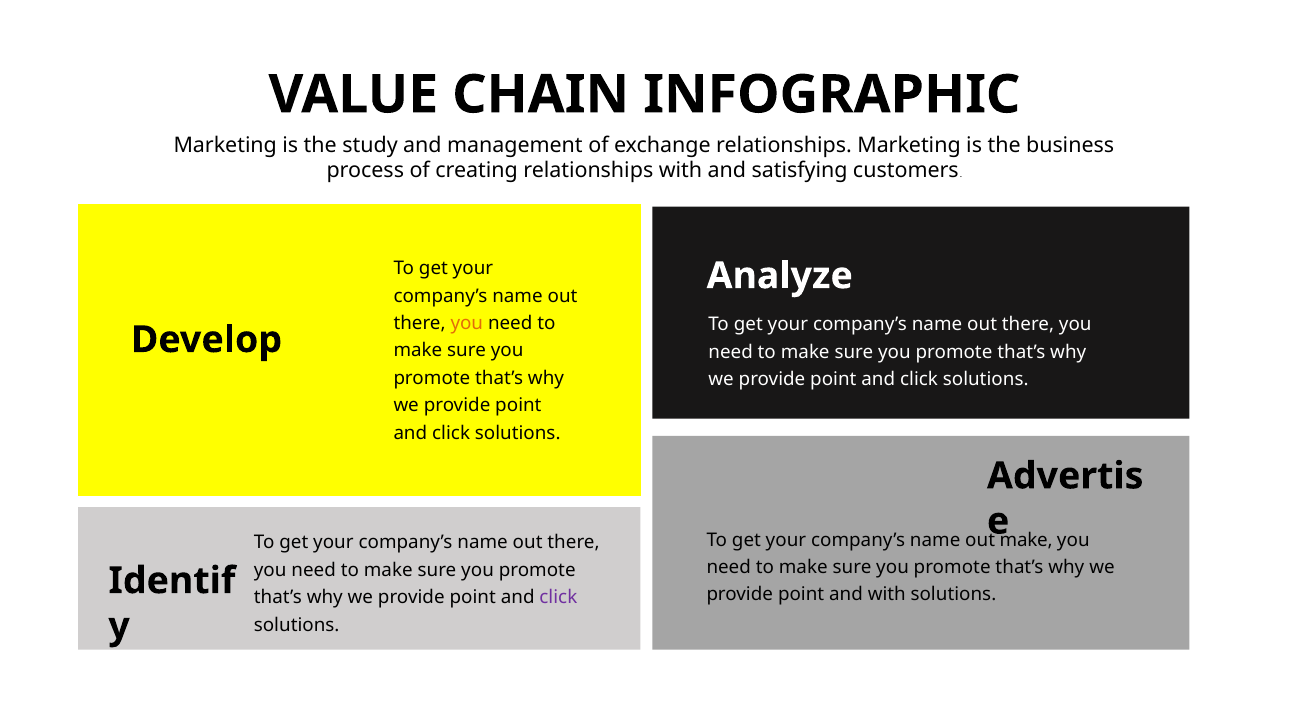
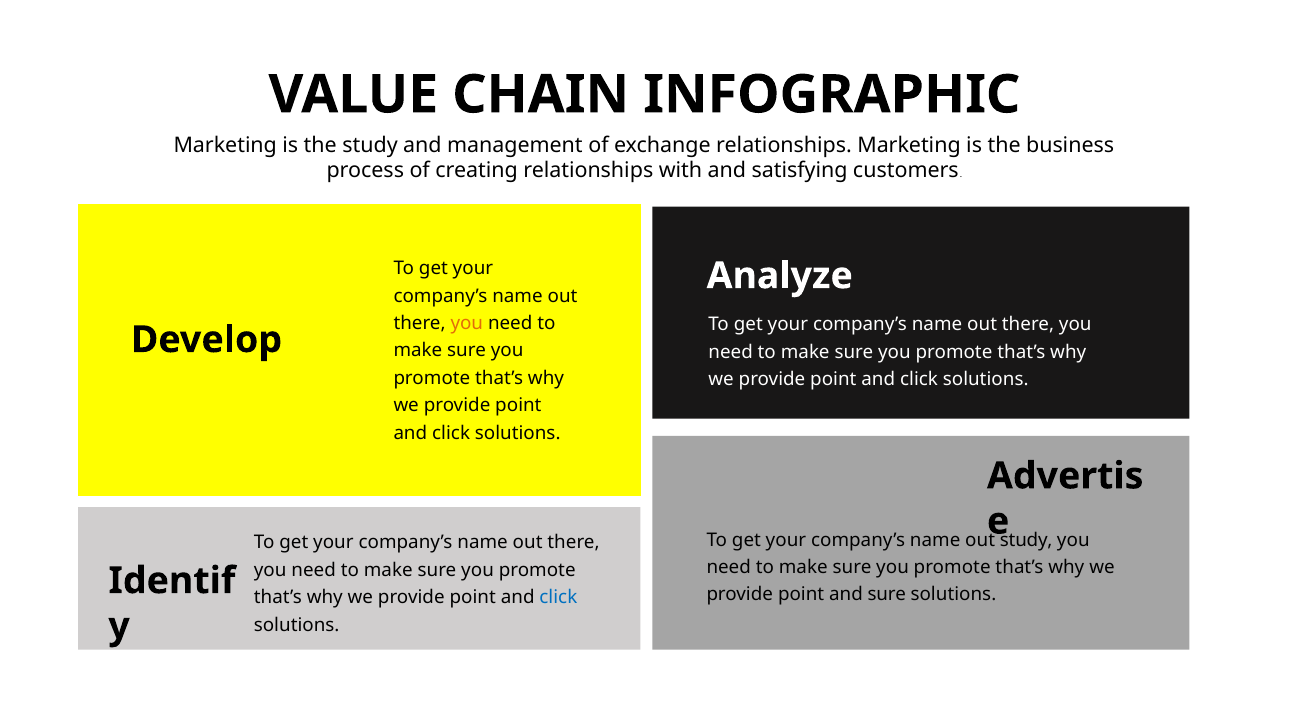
out make: make -> study
and with: with -> sure
click at (558, 598) colour: purple -> blue
